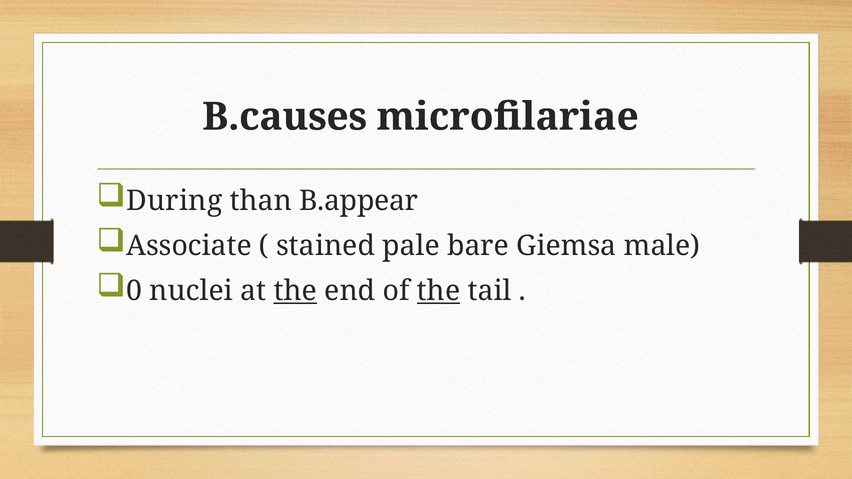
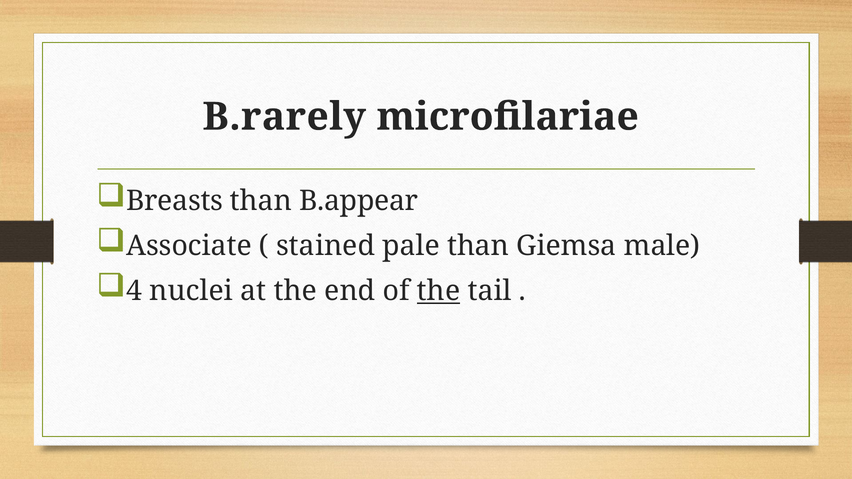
B.causes: B.causes -> B.rarely
During: During -> Breasts
pale bare: bare -> than
0: 0 -> 4
the at (295, 291) underline: present -> none
